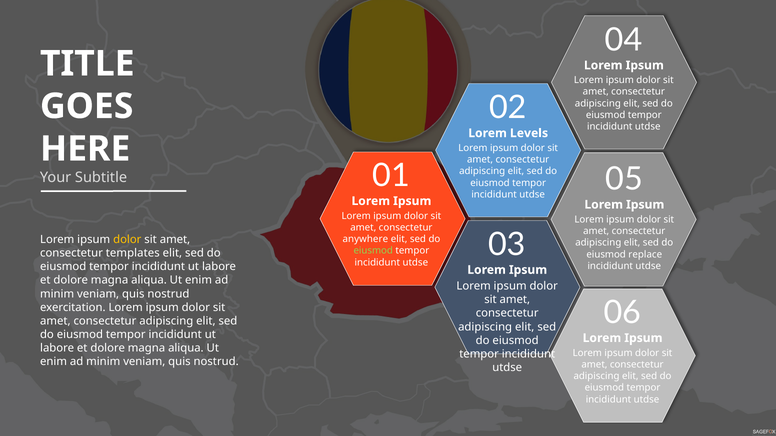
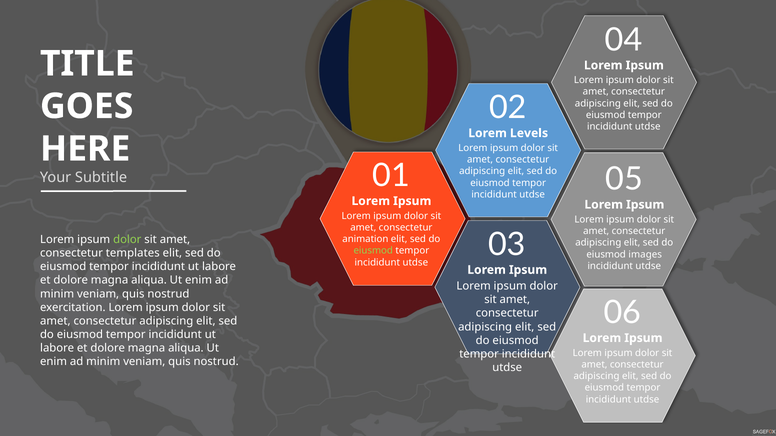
dolor at (127, 240) colour: yellow -> light green
anywhere: anywhere -> animation
replace: replace -> images
